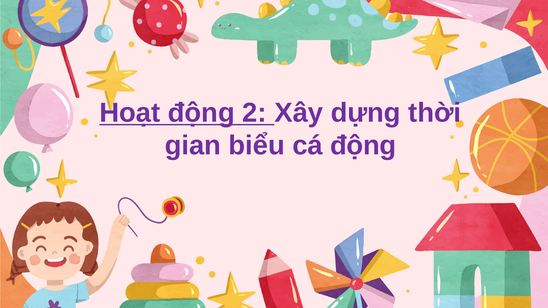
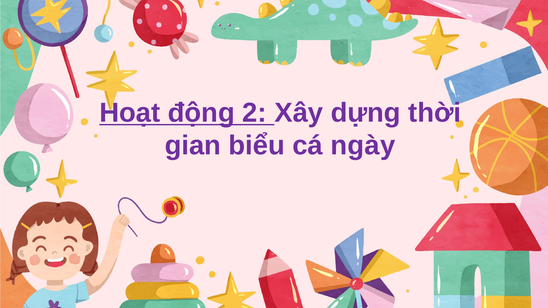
cá động: động -> ngày
